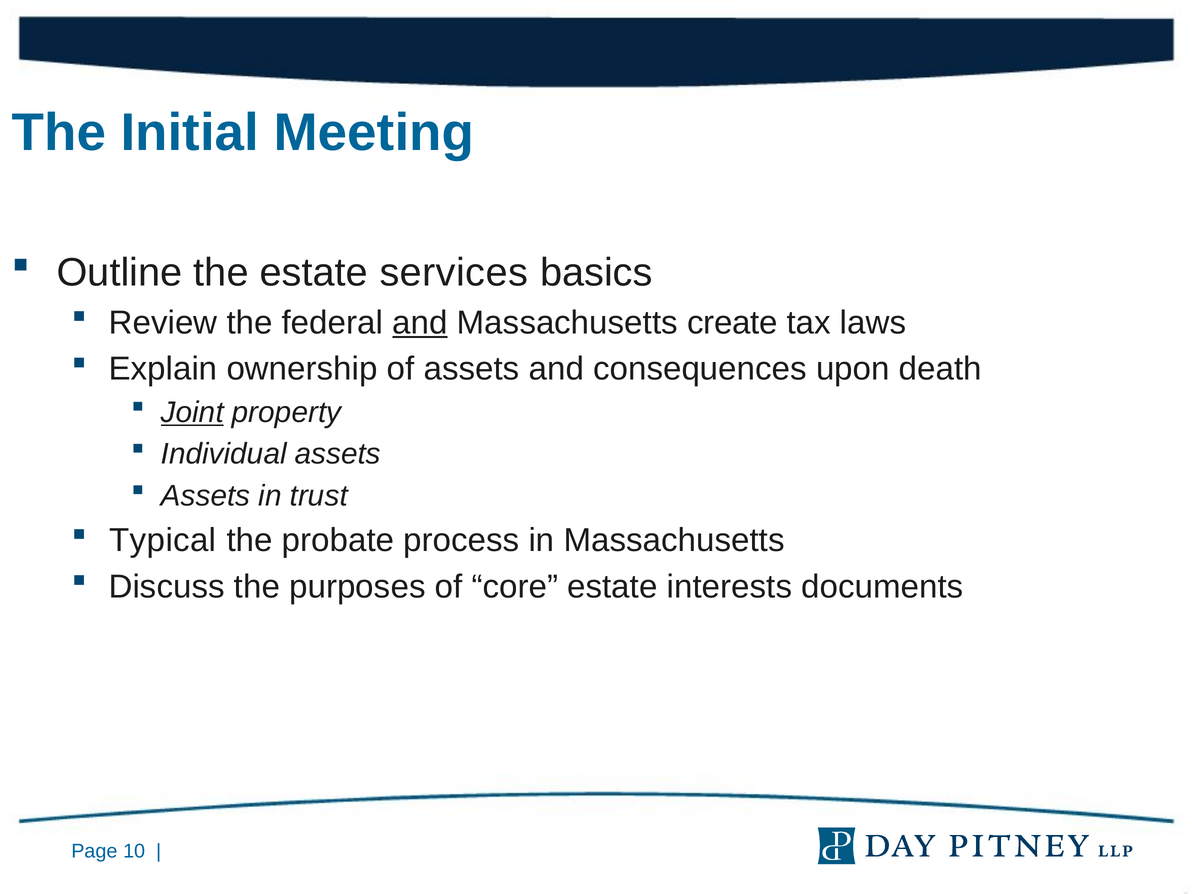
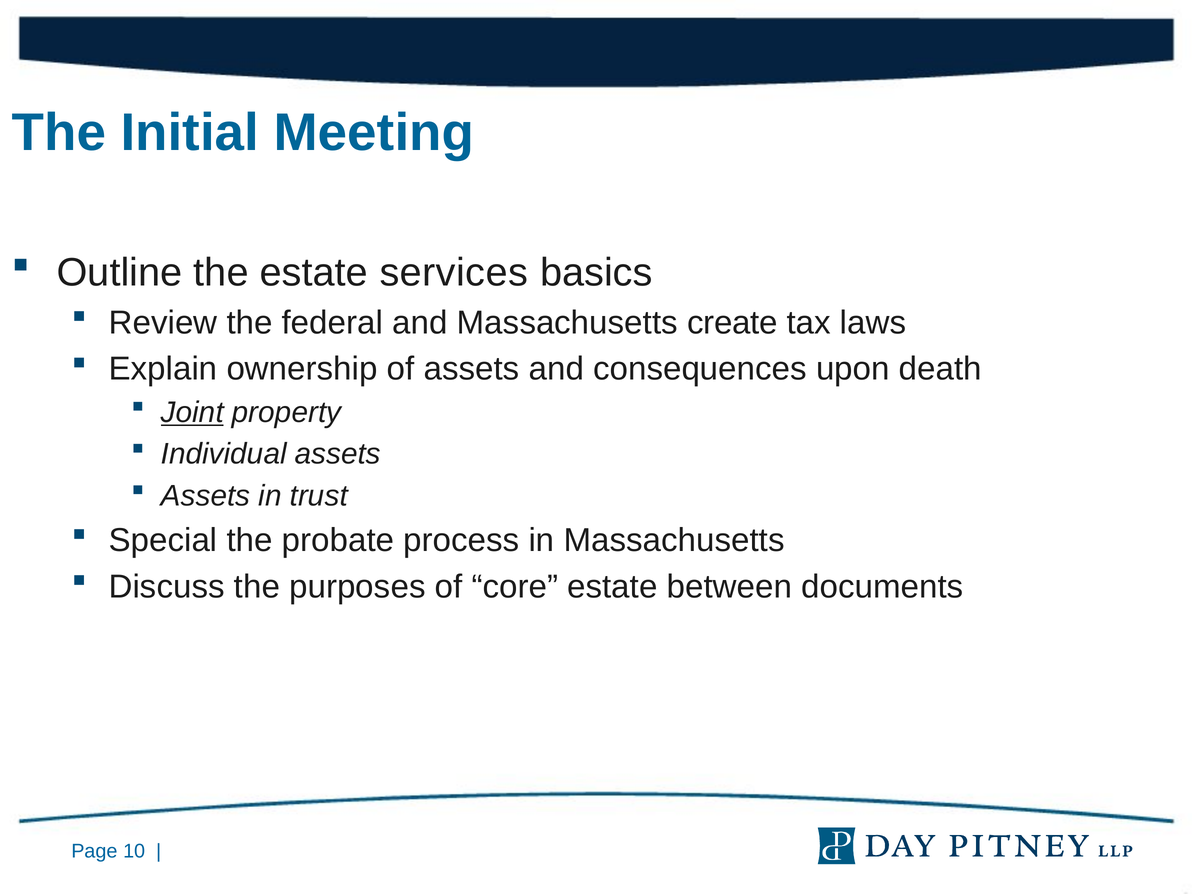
and at (420, 323) underline: present -> none
Typical: Typical -> Special
interests: interests -> between
